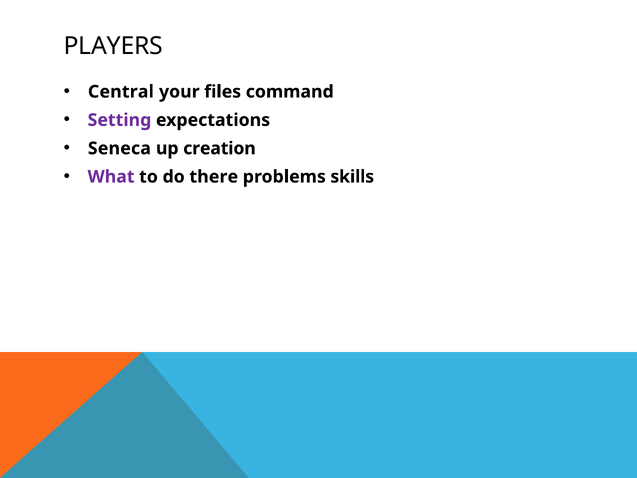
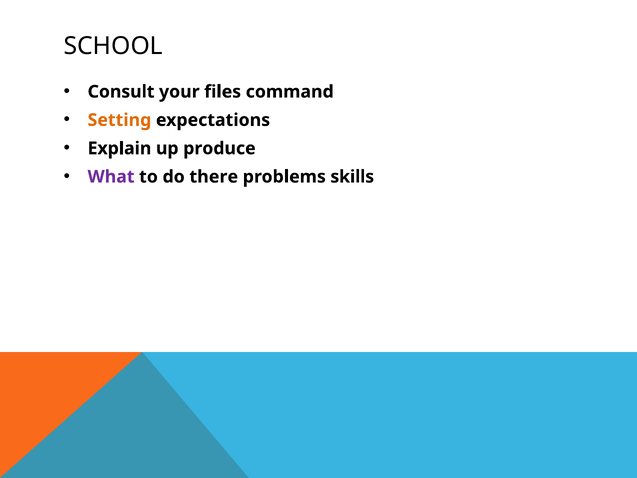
PLAYERS: PLAYERS -> SCHOOL
Central: Central -> Consult
Setting colour: purple -> orange
Seneca: Seneca -> Explain
creation: creation -> produce
